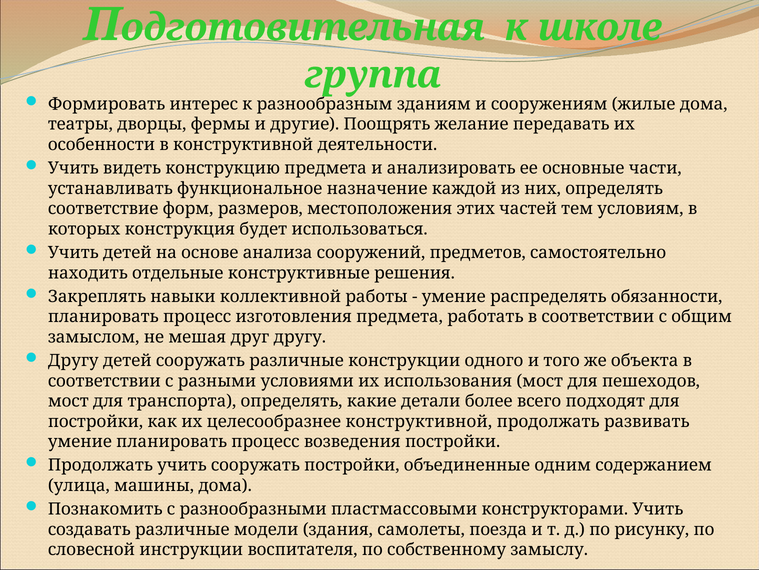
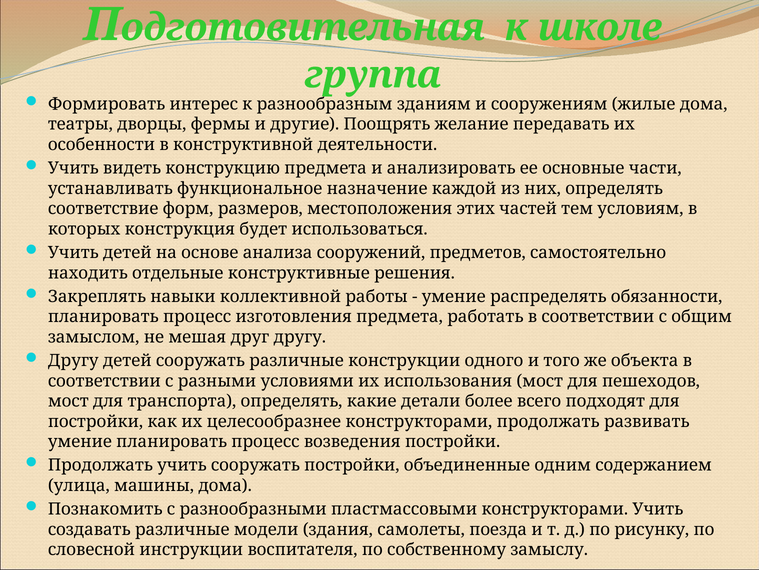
целесообразнее конструктивной: конструктивной -> конструкторами
